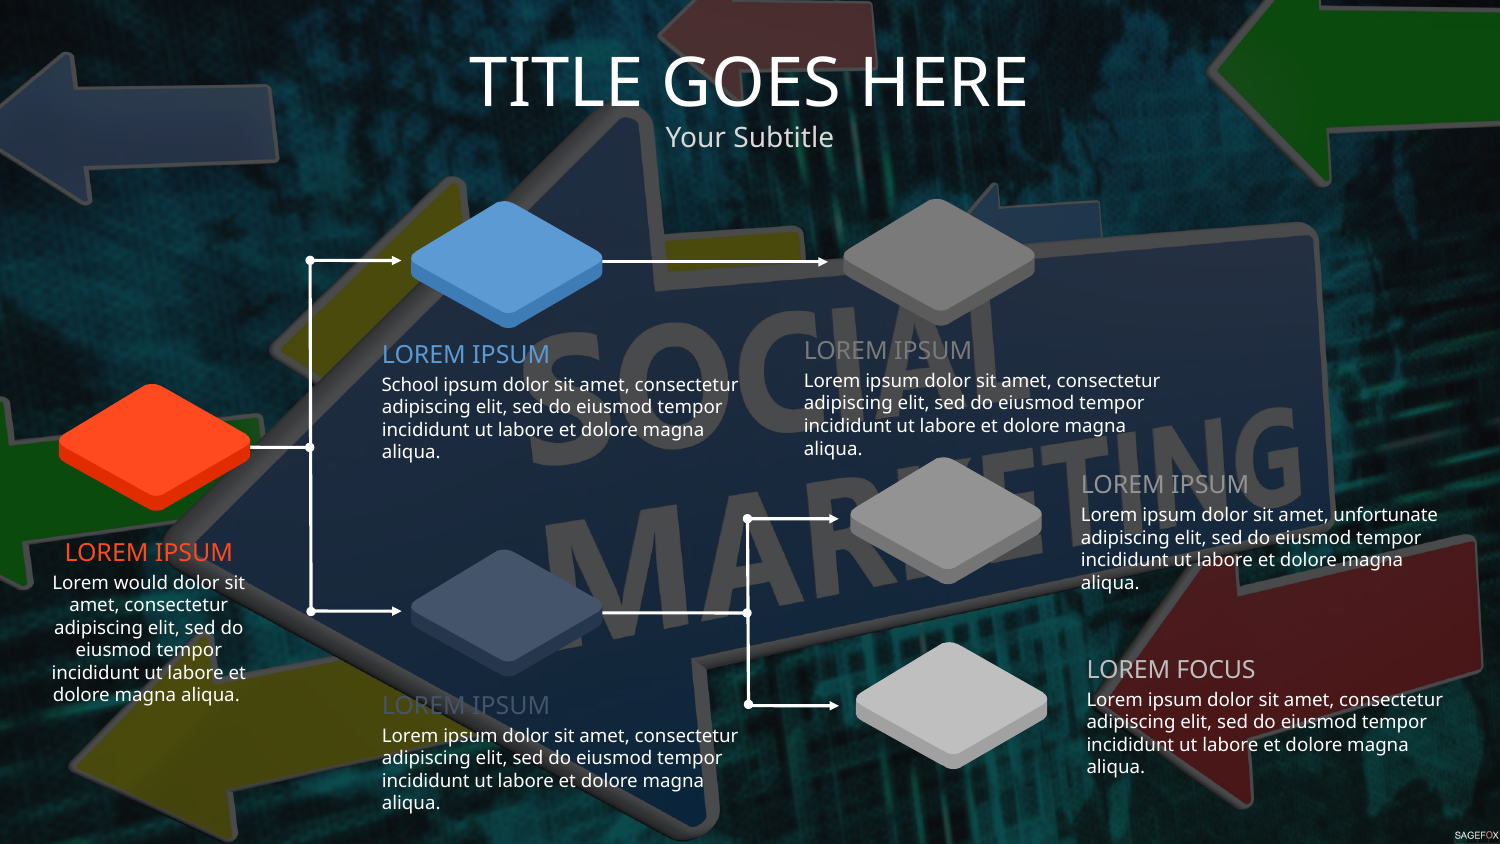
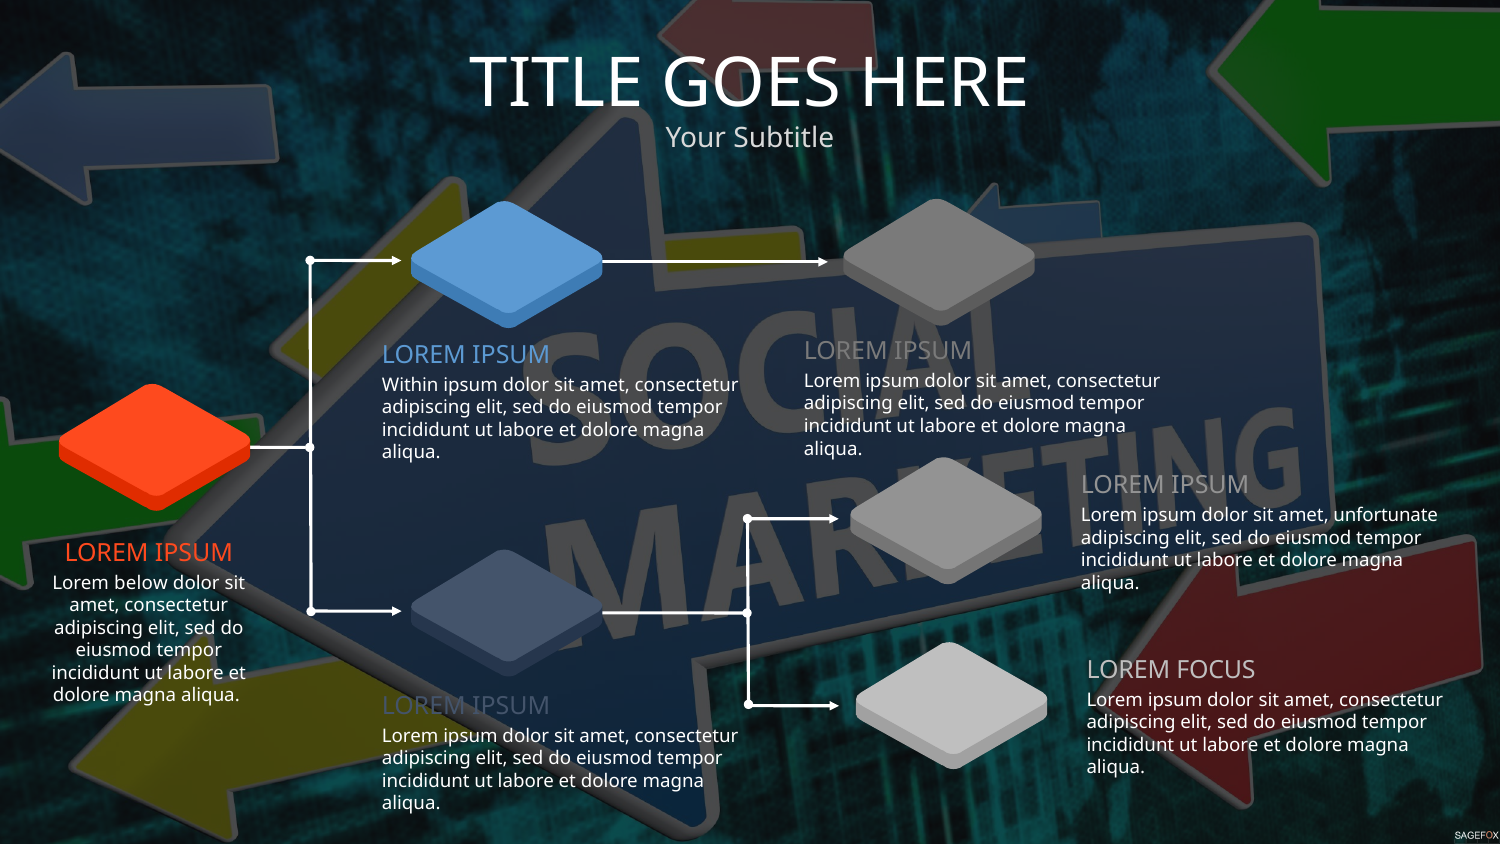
School: School -> Within
would: would -> below
